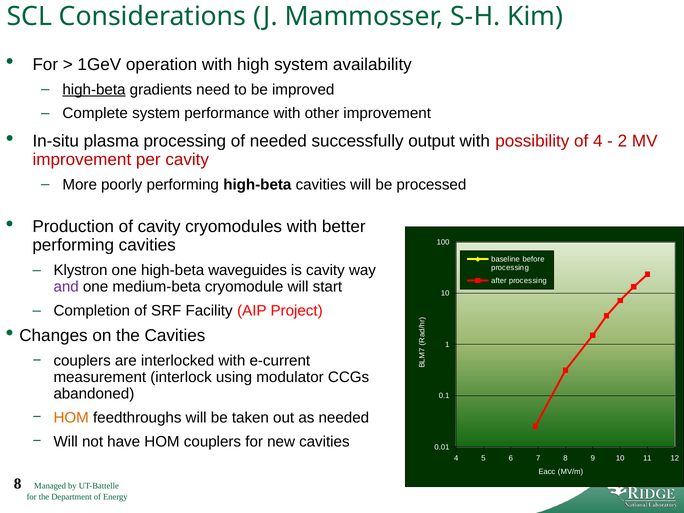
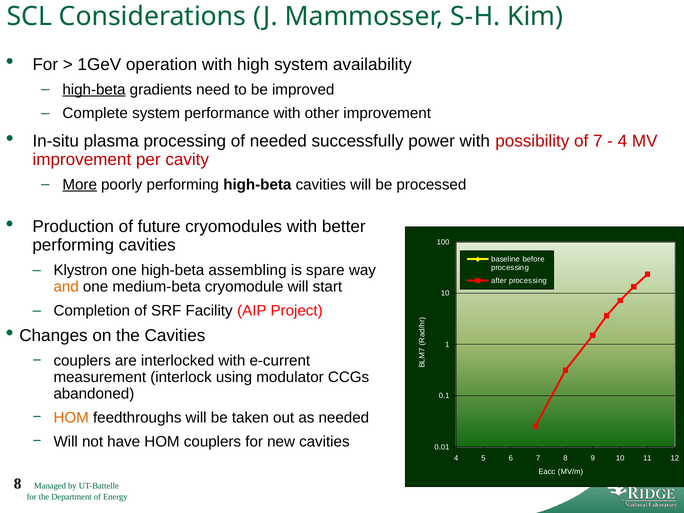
output: output -> power
of 4: 4 -> 7
2 at (622, 141): 2 -> 4
More underline: none -> present
of cavity: cavity -> future
waveguides: waveguides -> assembling
is cavity: cavity -> spare
and colour: purple -> orange
